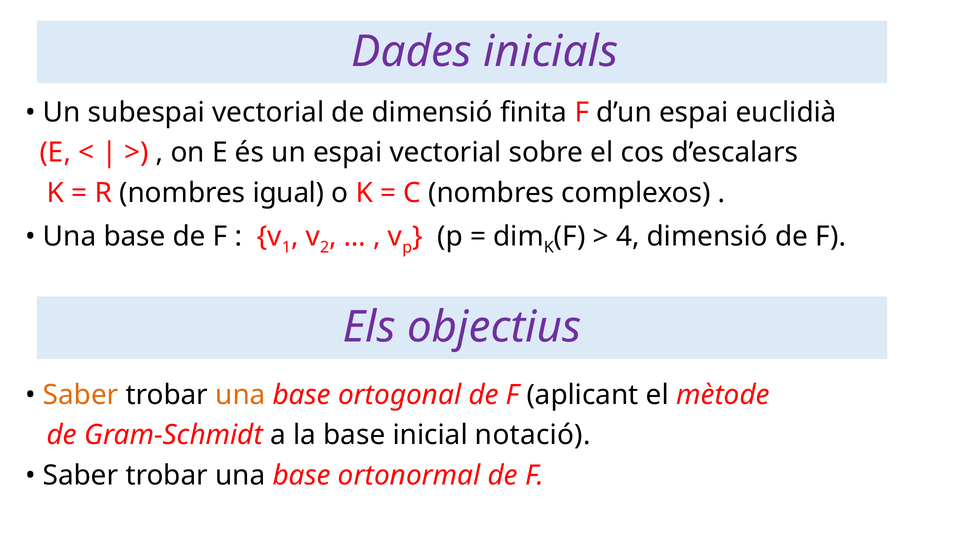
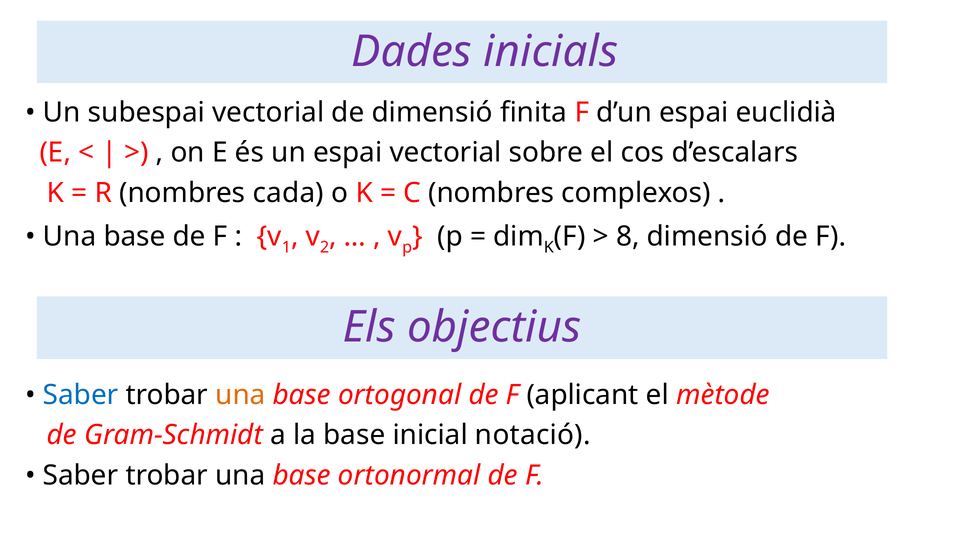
igual: igual -> cada
4: 4 -> 8
Saber at (81, 395) colour: orange -> blue
